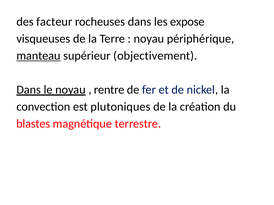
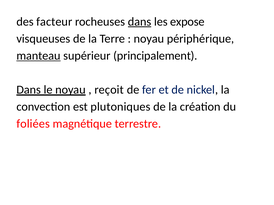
dans at (140, 22) underline: none -> present
objectivement: objectivement -> principalement
rentre: rentre -> reçoit
blastes: blastes -> foliées
